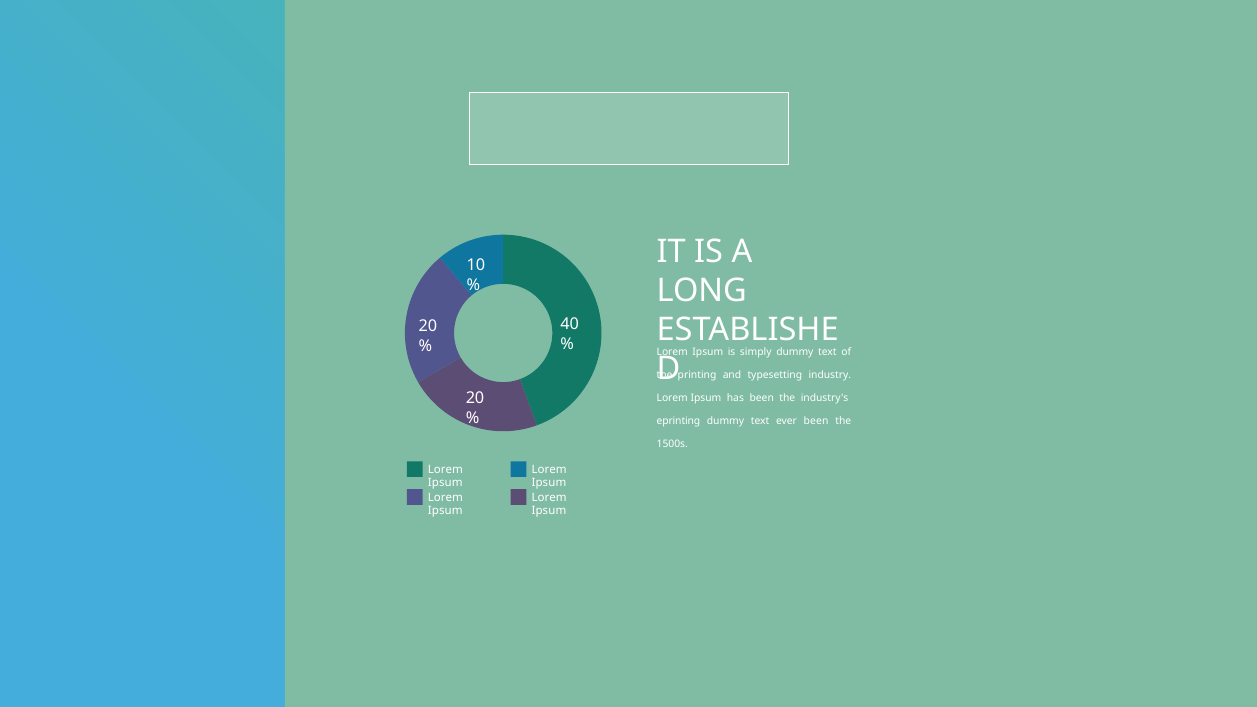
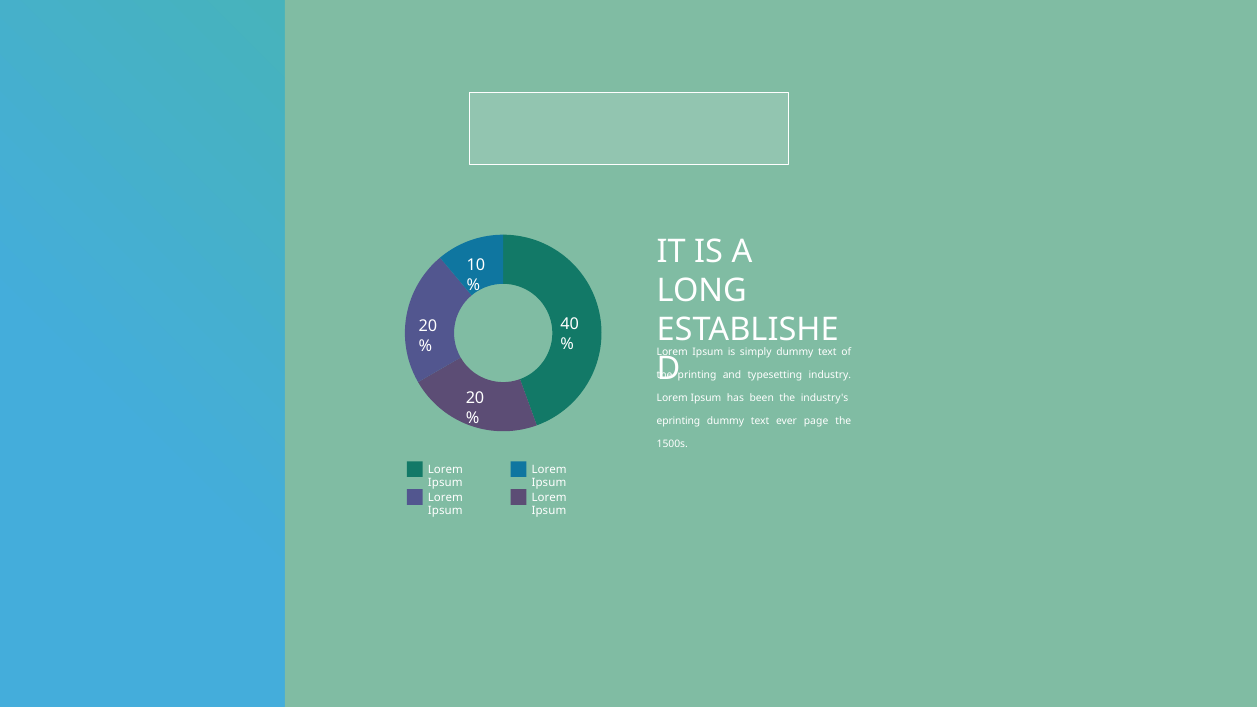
ever been: been -> page
